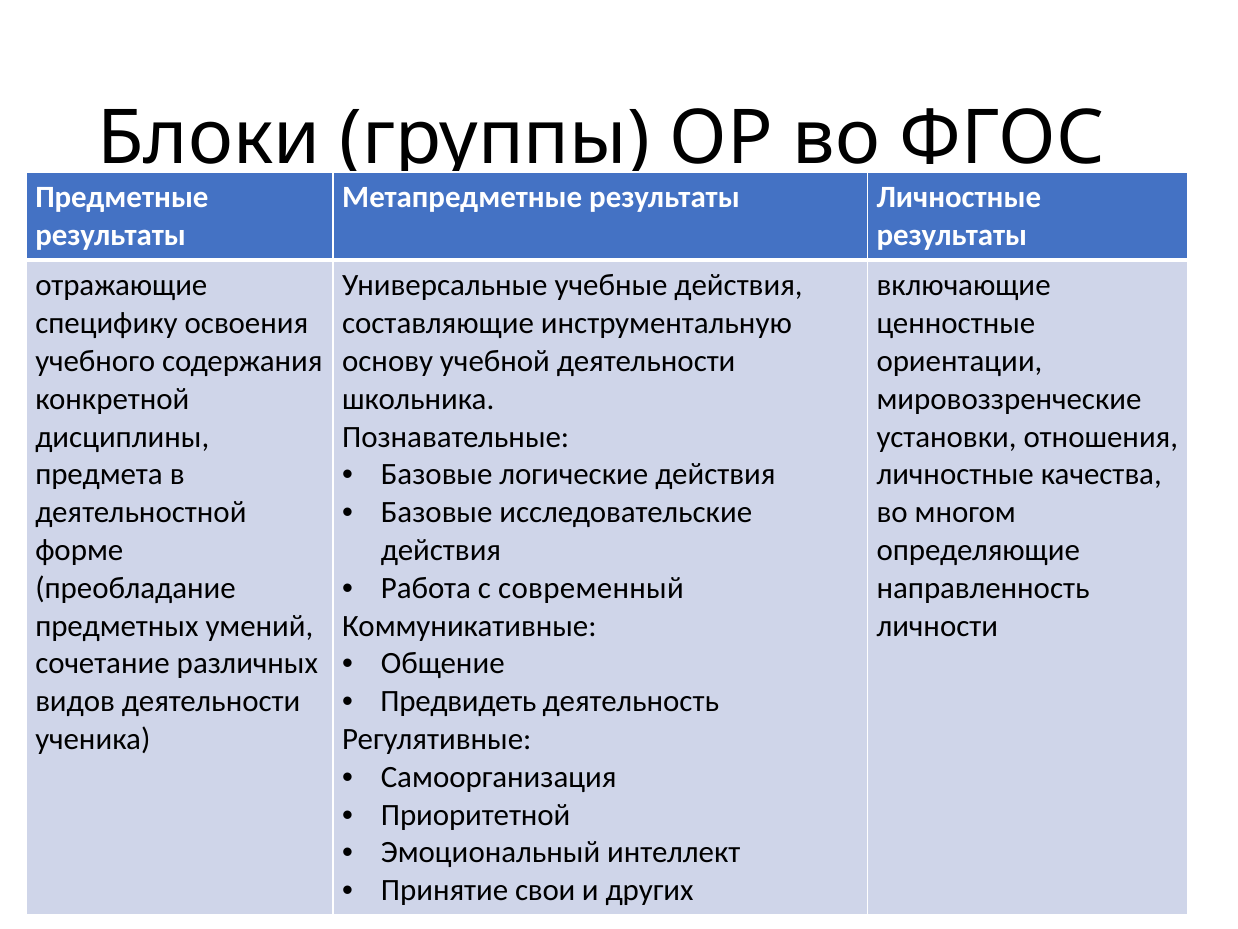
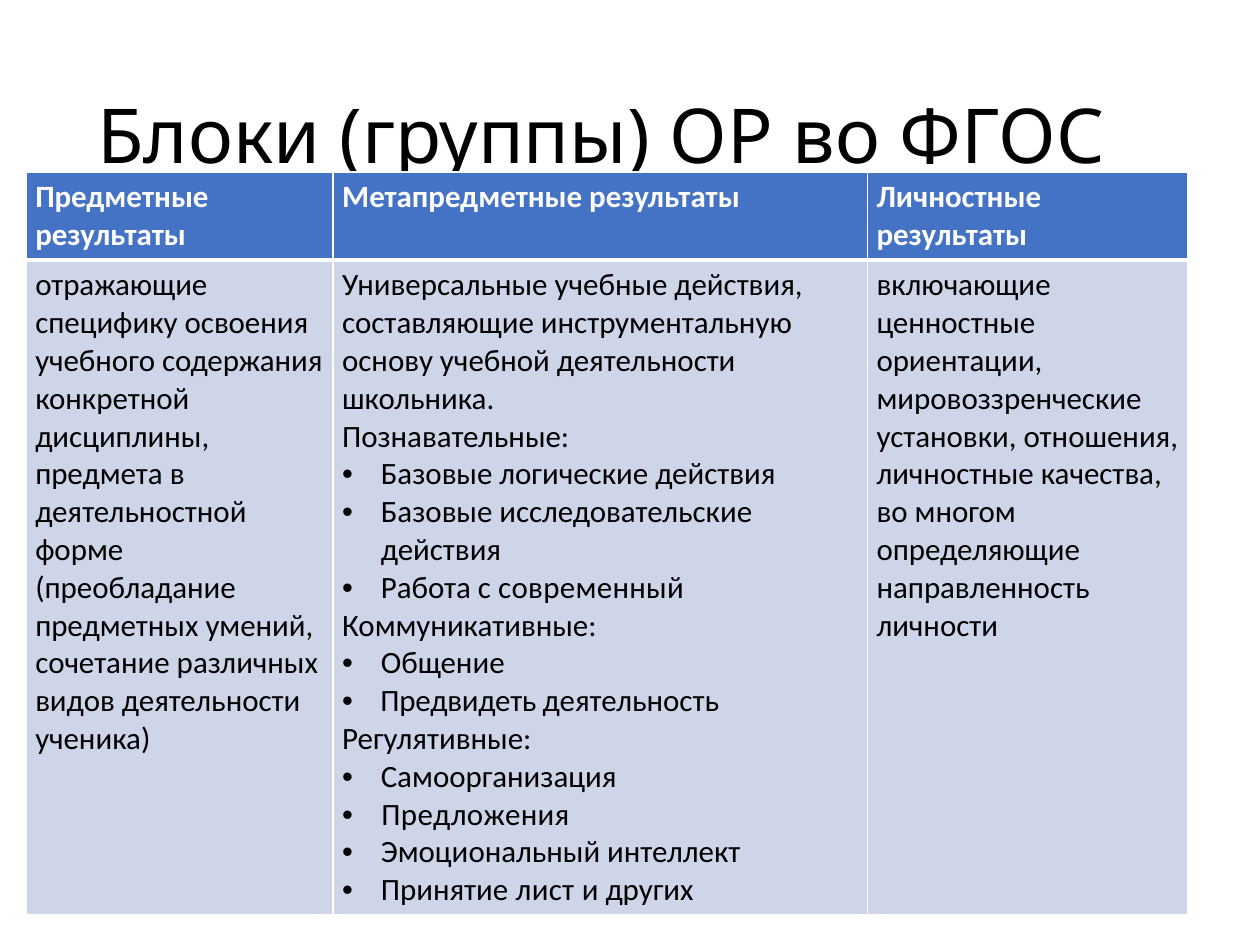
Приоритетной: Приоритетной -> Предложения
свои: свои -> лист
